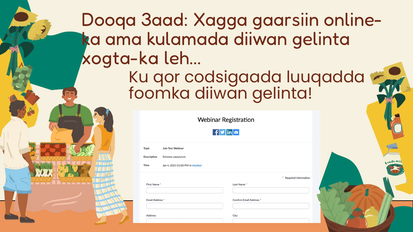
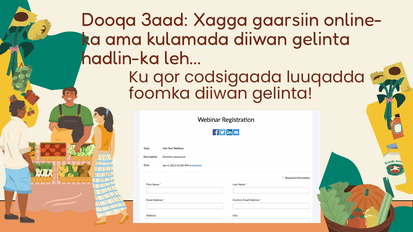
xogta-ka: xogta-ka -> hadlin-ka
